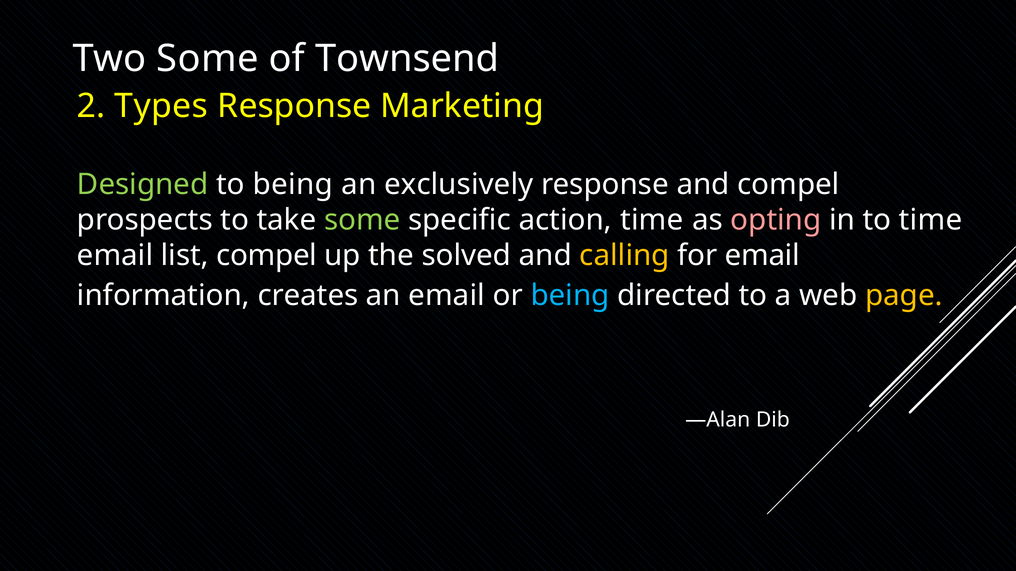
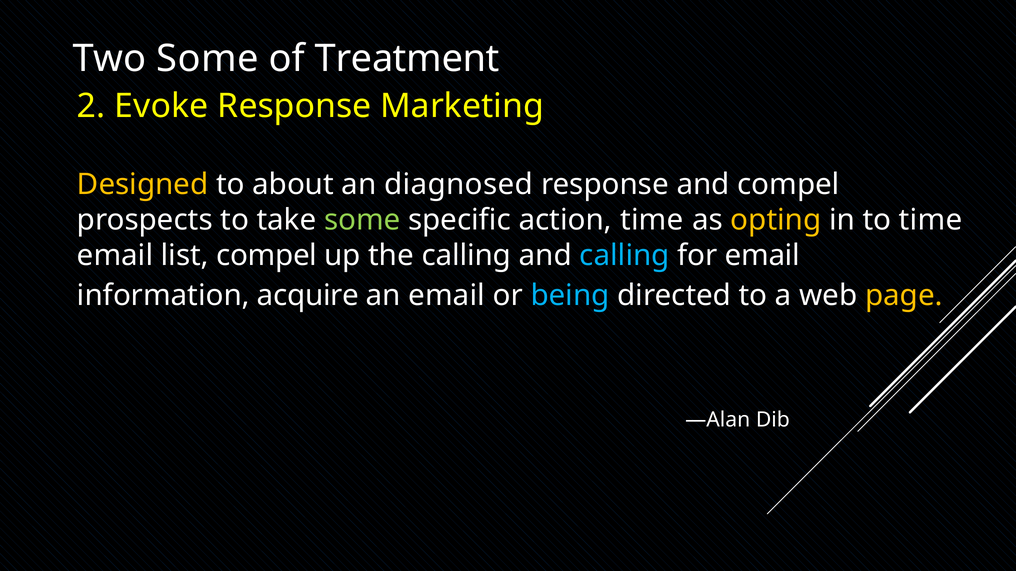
Townsend: Townsend -> Treatment
Types: Types -> Evoke
Designed colour: light green -> yellow
to being: being -> about
exclusively: exclusively -> diagnosed
opting colour: pink -> yellow
the solved: solved -> calling
calling at (625, 256) colour: yellow -> light blue
creates: creates -> acquire
